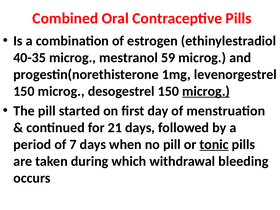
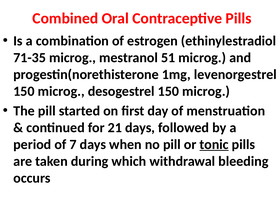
40-35: 40-35 -> 71-35
59: 59 -> 51
microg at (206, 91) underline: present -> none
